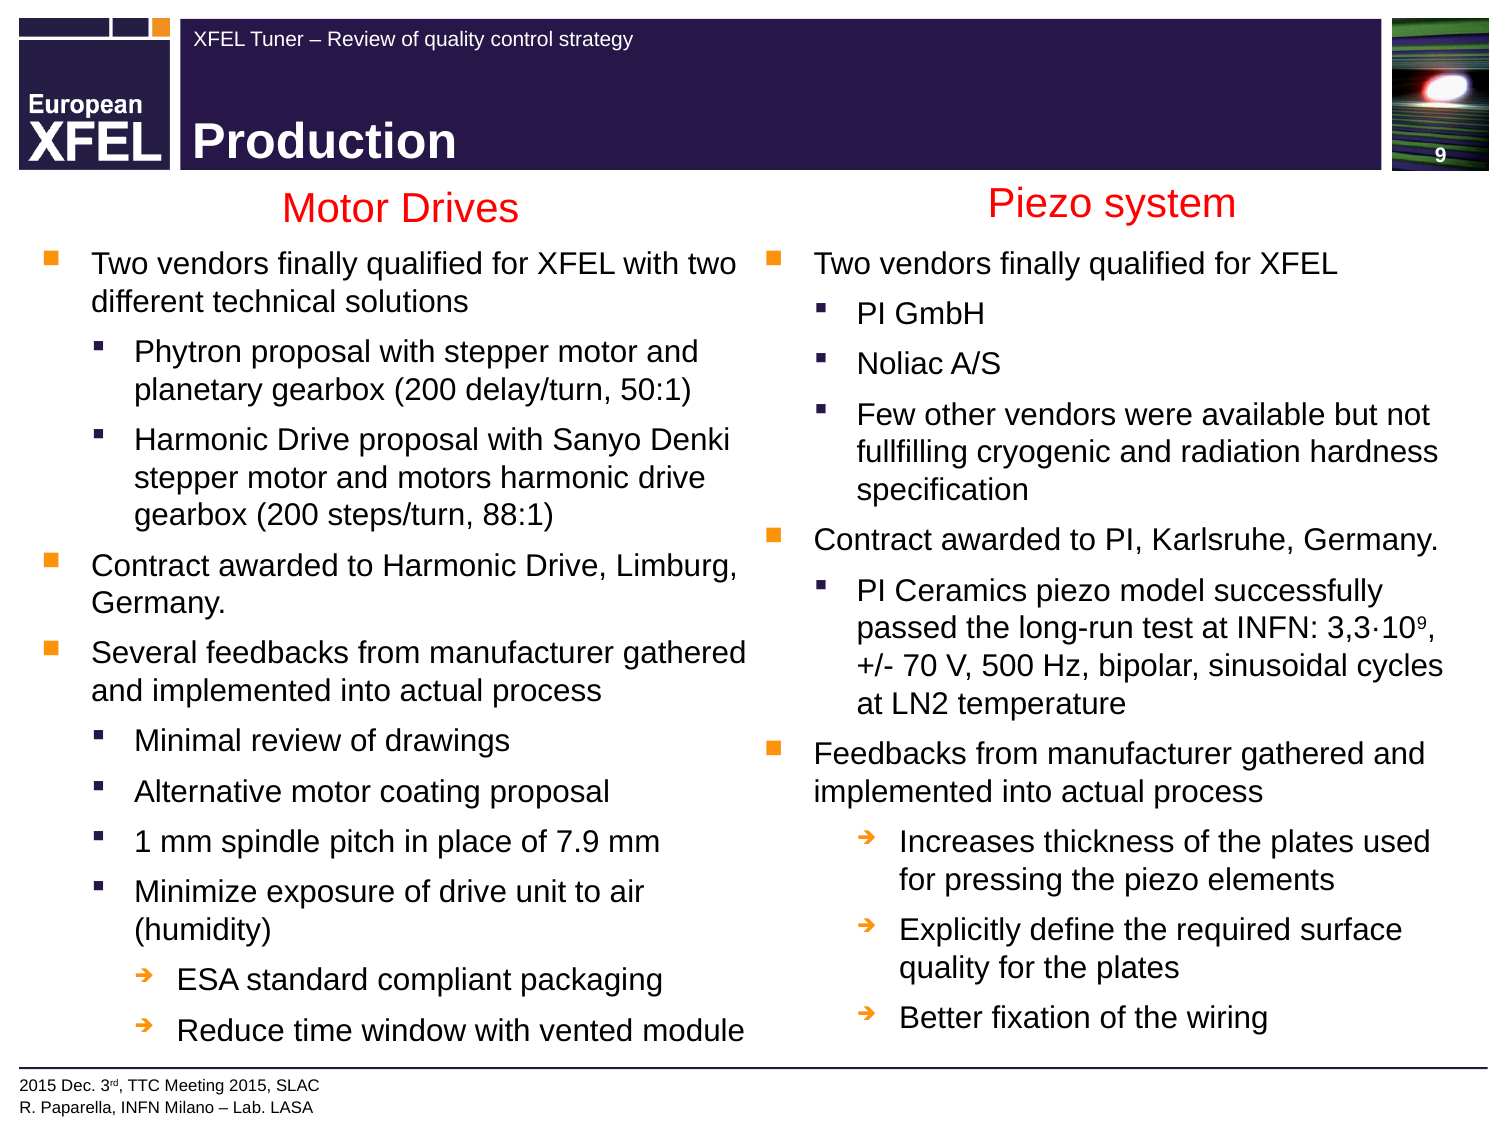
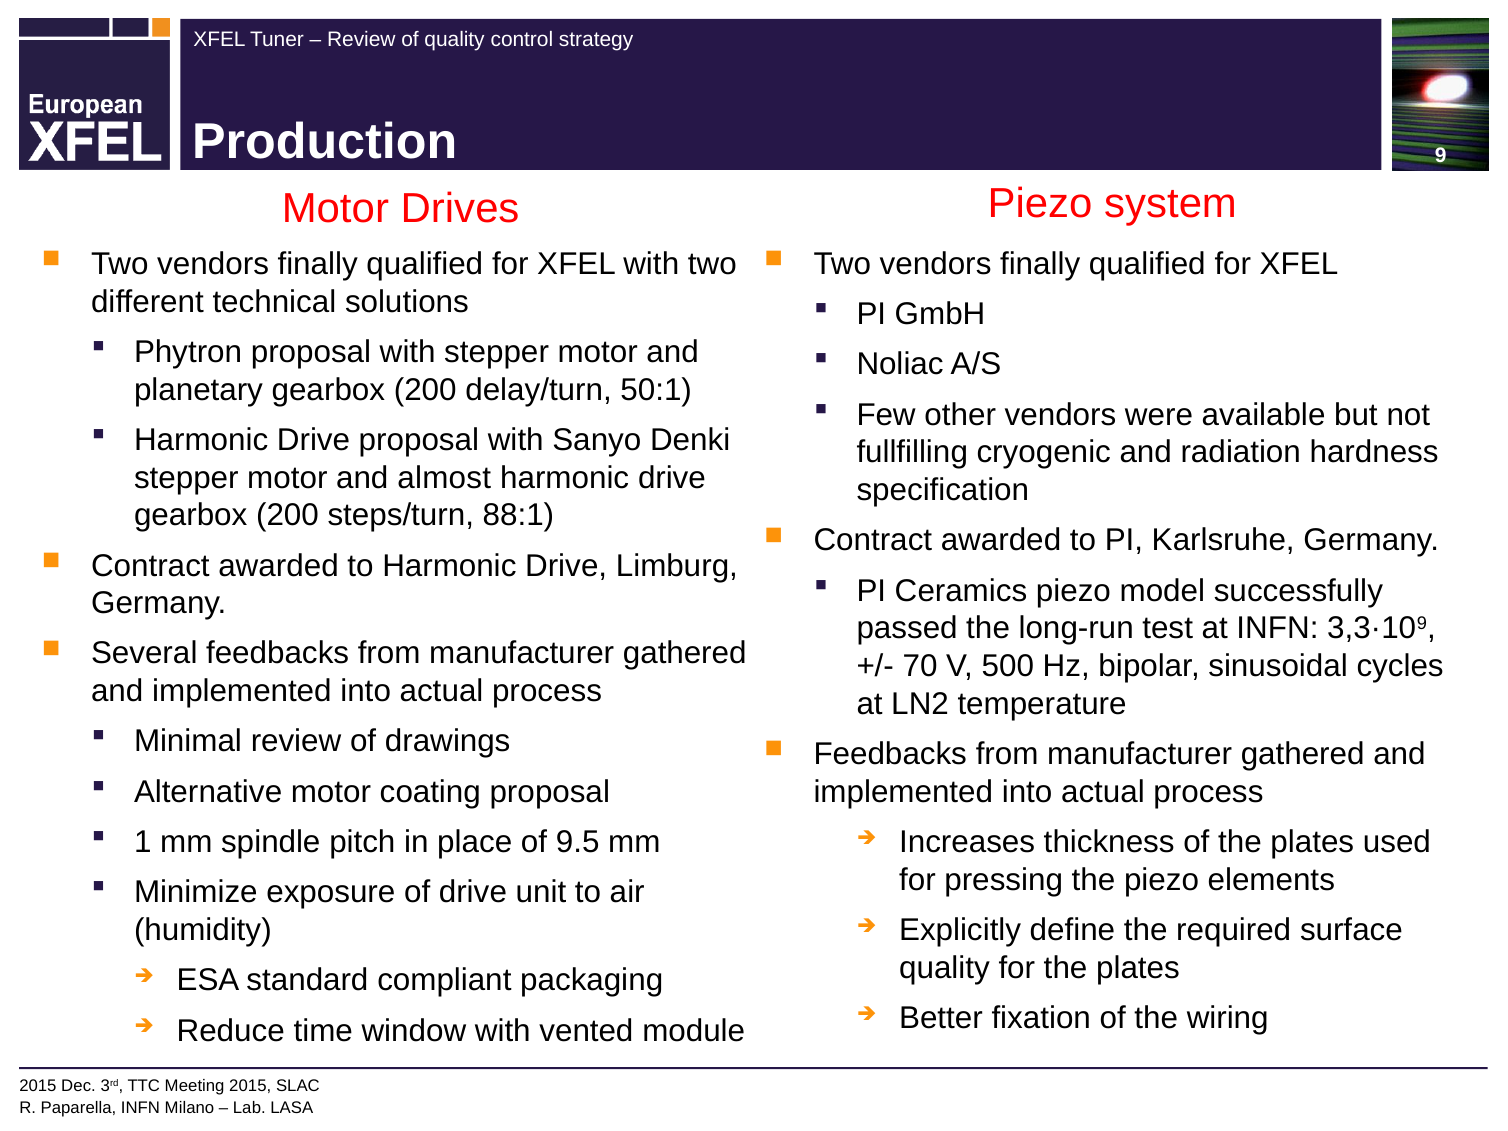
motors: motors -> almost
7.9: 7.9 -> 9.5
